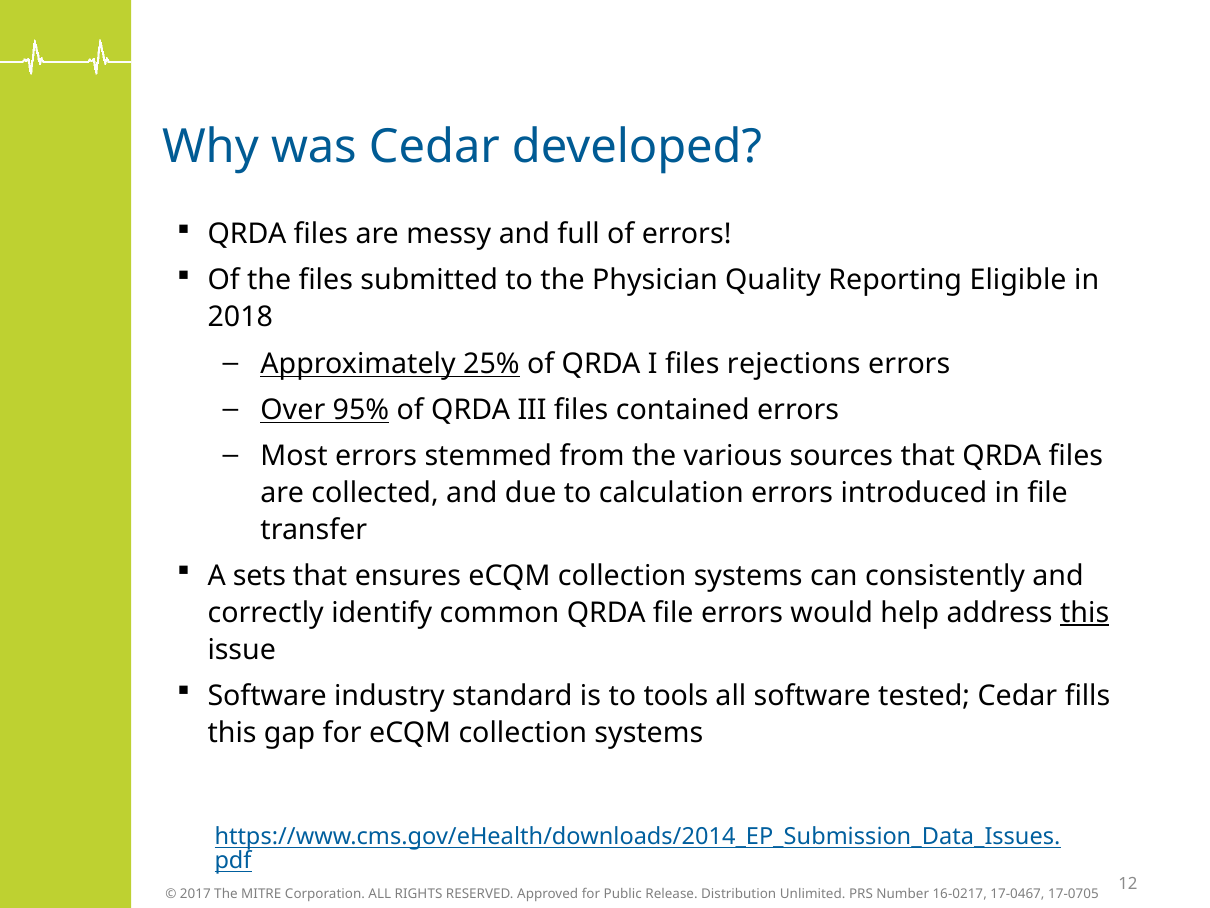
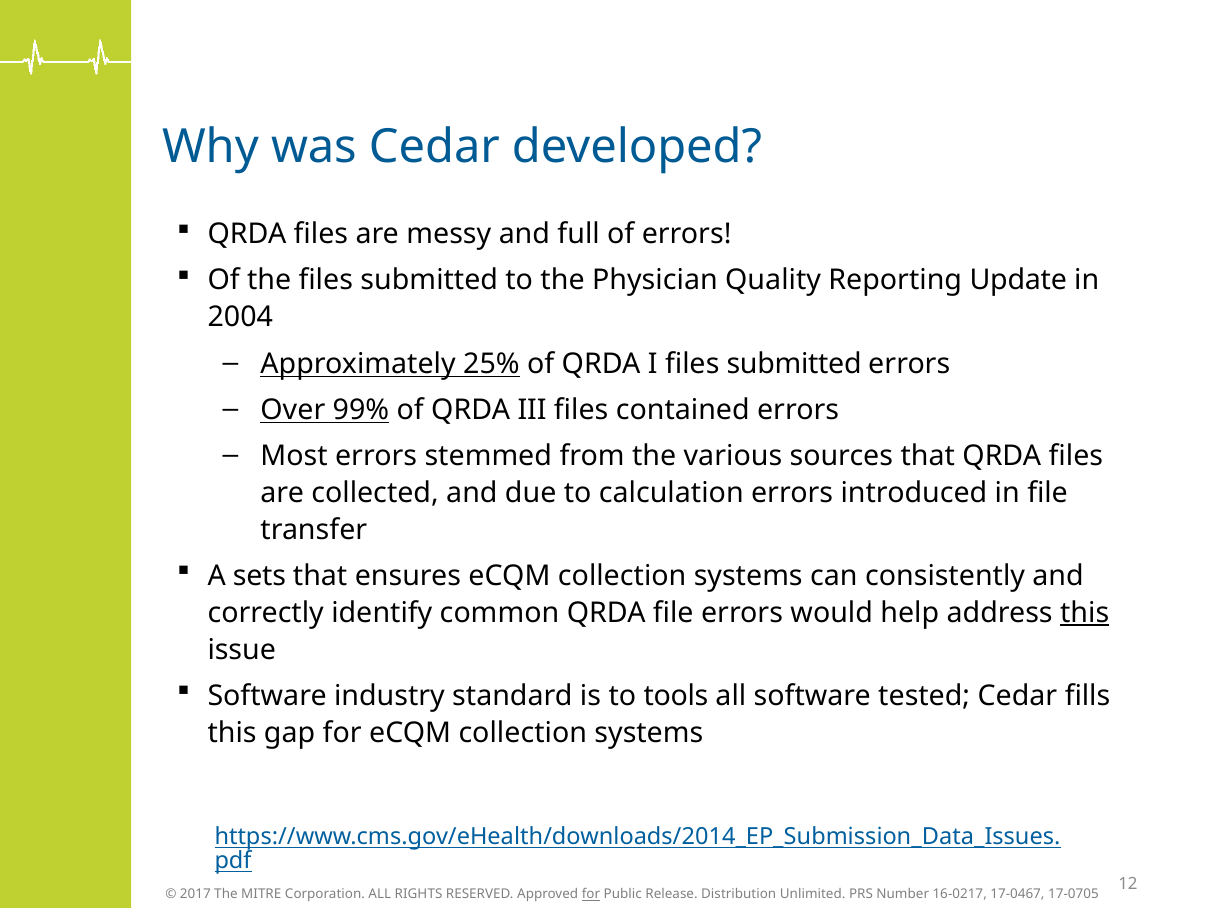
Eligible: Eligible -> Update
2018: 2018 -> 2004
I files rejections: rejections -> submitted
95%: 95% -> 99%
for at (591, 894) underline: none -> present
